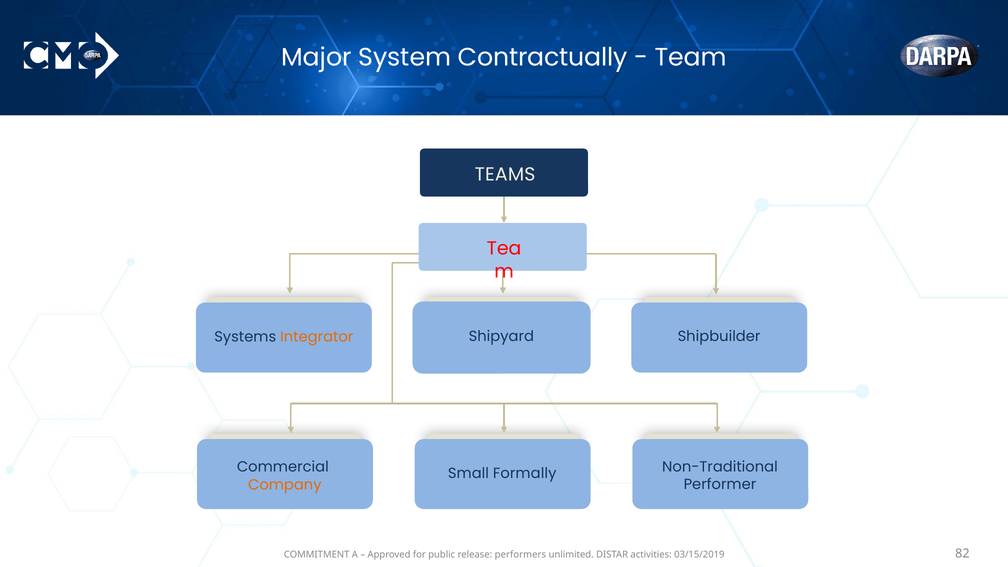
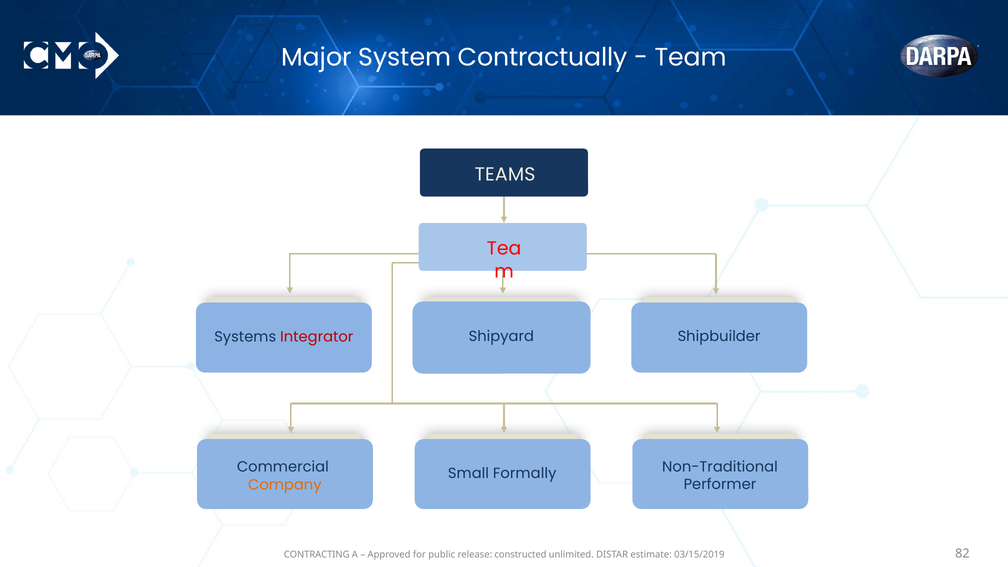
Integrator colour: orange -> red
COMMITMENT: COMMITMENT -> CONTRACTING
performers: performers -> constructed
activities: activities -> estimate
